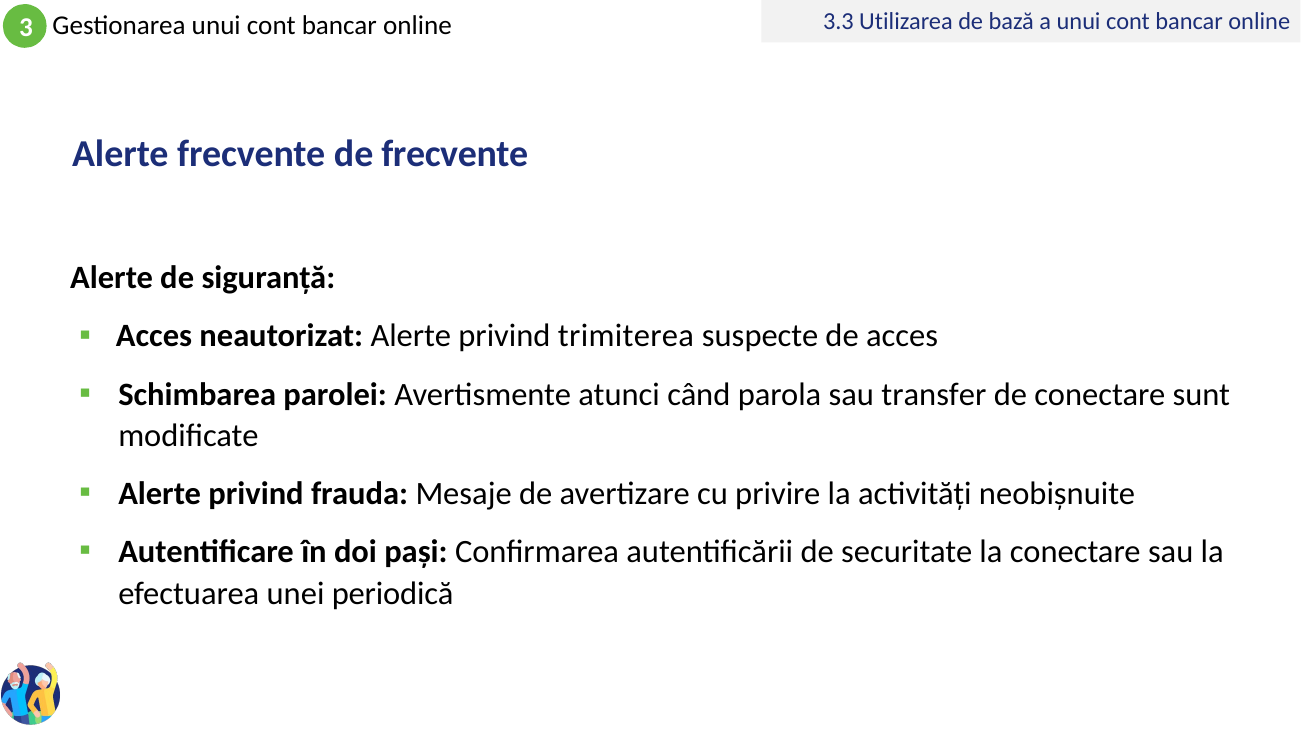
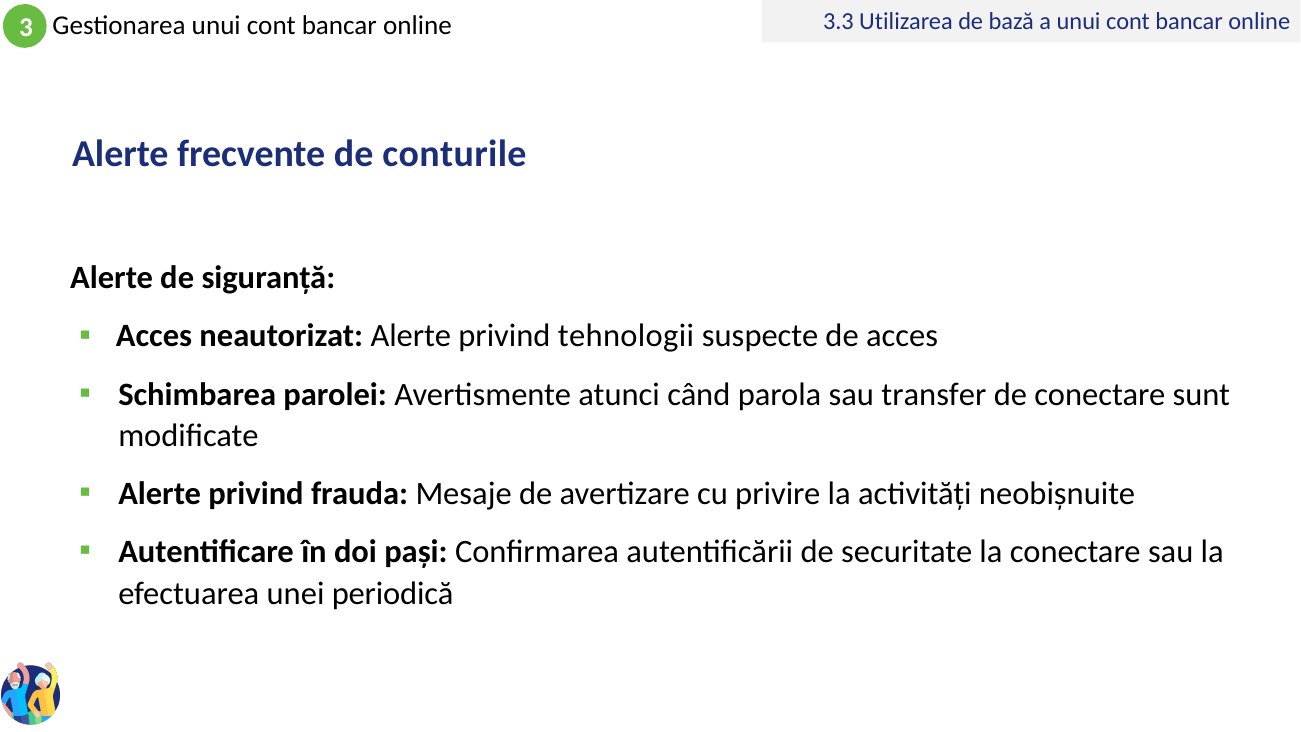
de frecvente: frecvente -> conturile
trimiterea: trimiterea -> tehnologii
